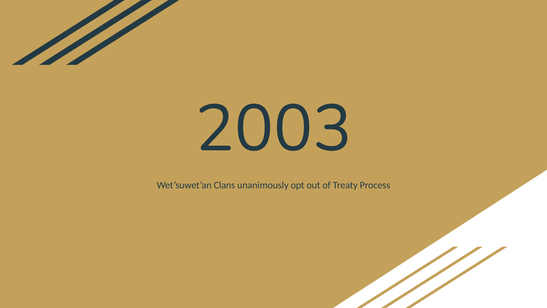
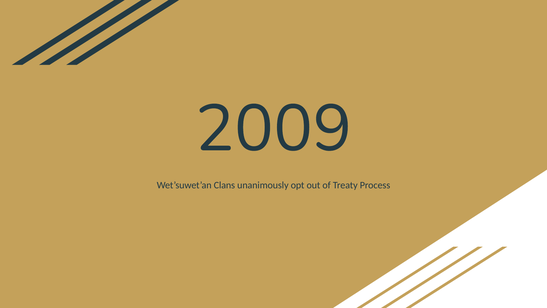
2003: 2003 -> 2009
